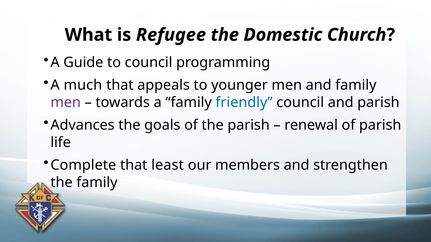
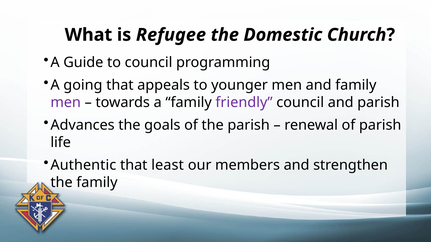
much: much -> going
friendly colour: blue -> purple
Complete: Complete -> Authentic
